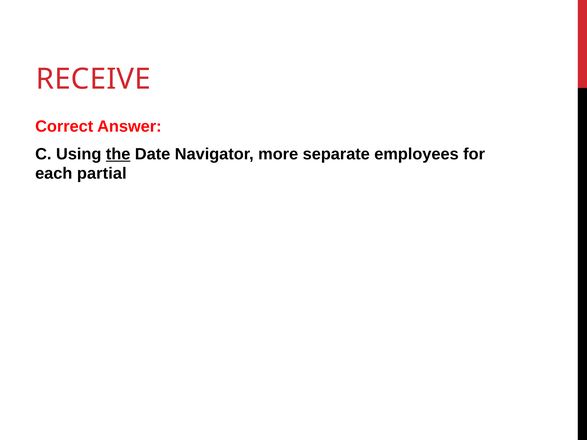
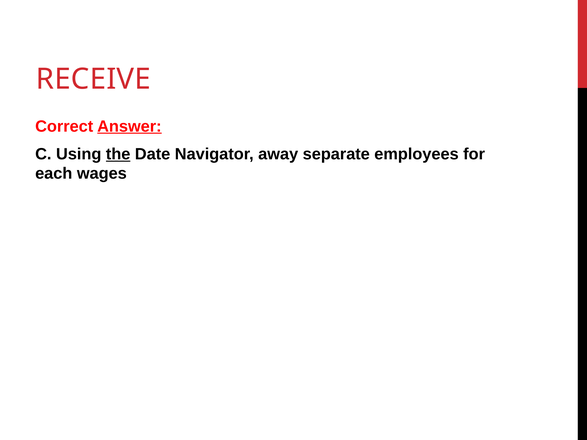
Answer underline: none -> present
more: more -> away
partial: partial -> wages
